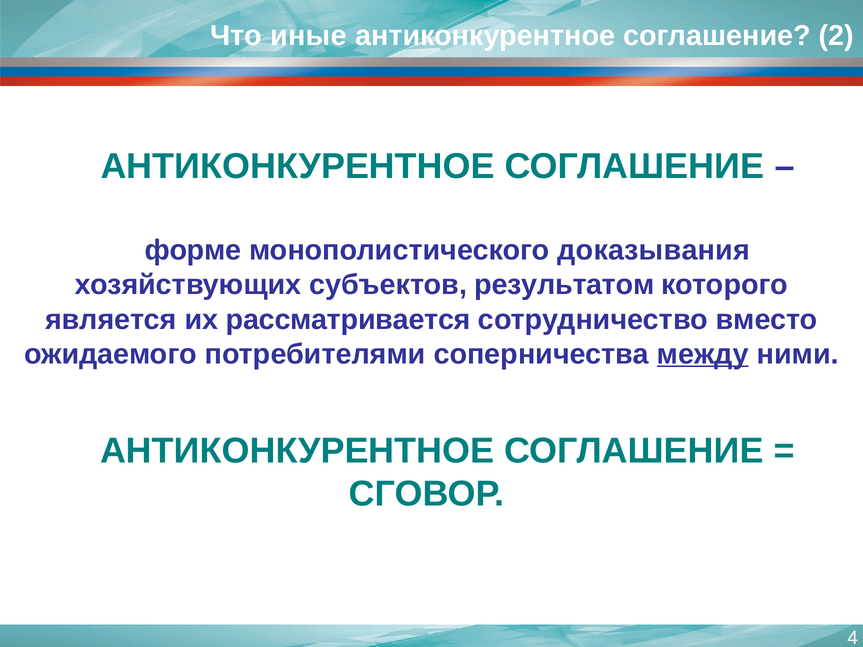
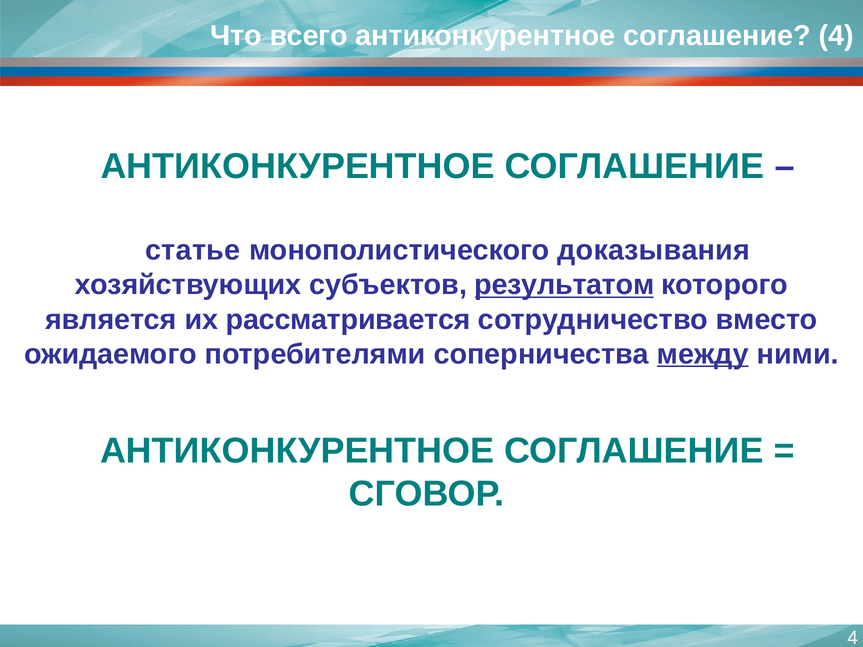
иные: иные -> всего
соглашение 2: 2 -> 4
форме: форме -> статье
результатом underline: none -> present
